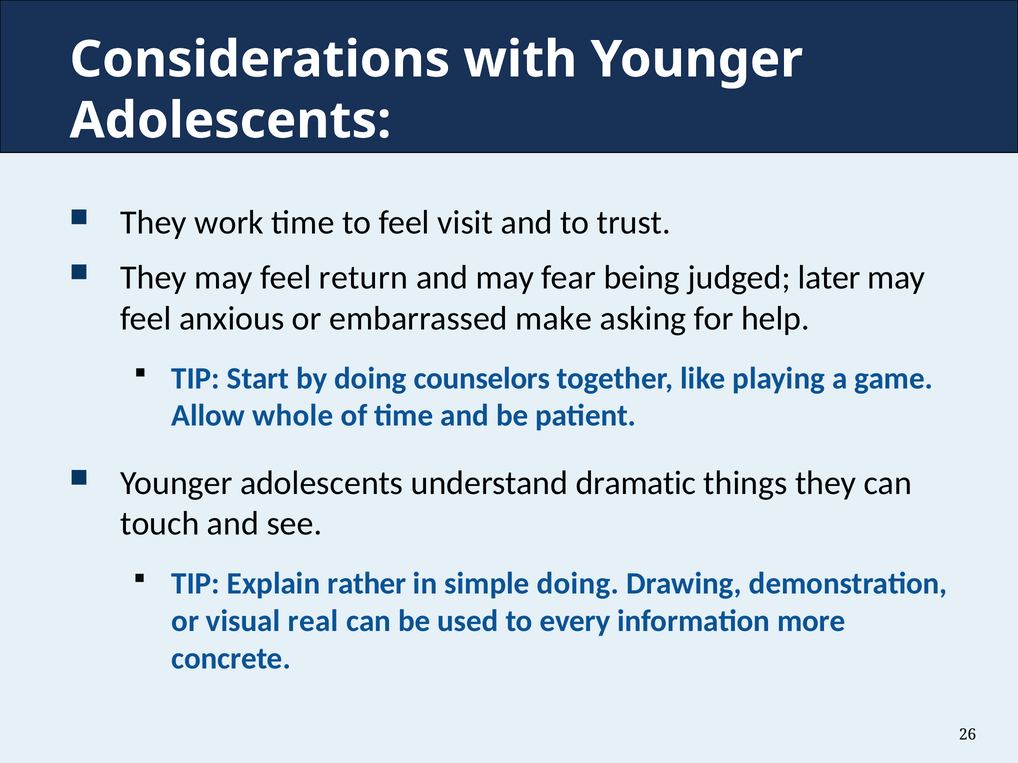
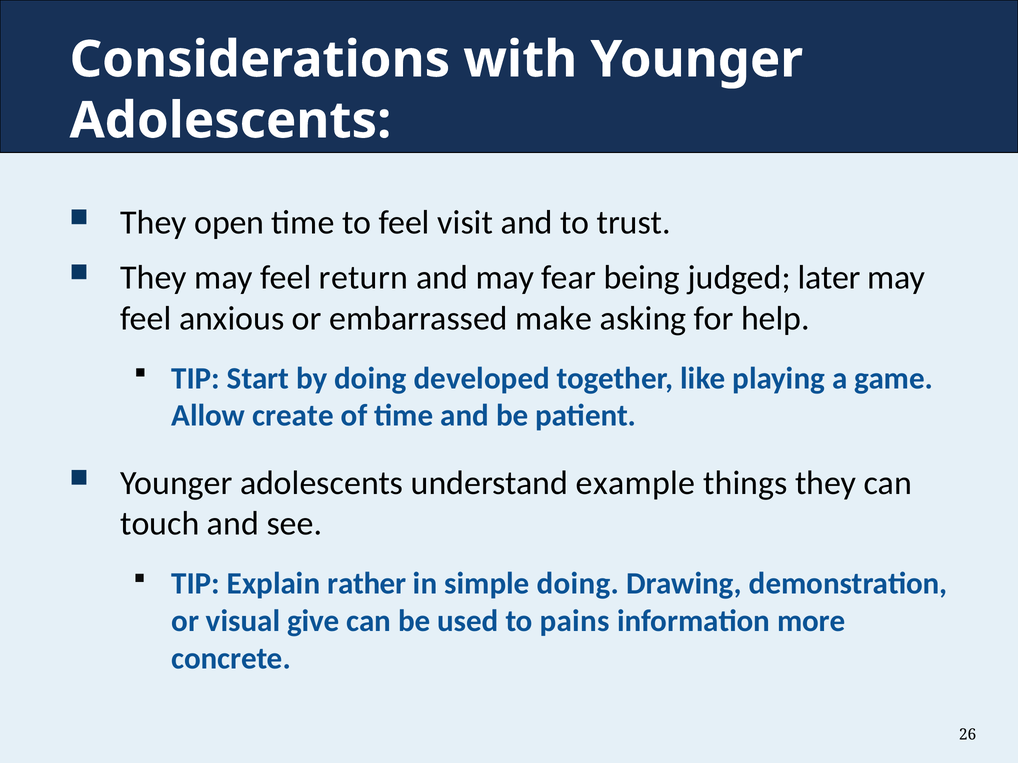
work: work -> open
counselors: counselors -> developed
whole: whole -> create
dramatic: dramatic -> example
real: real -> give
every: every -> pains
